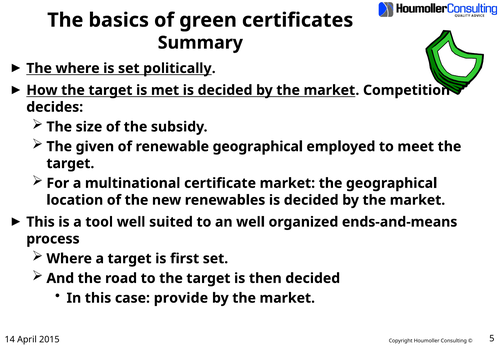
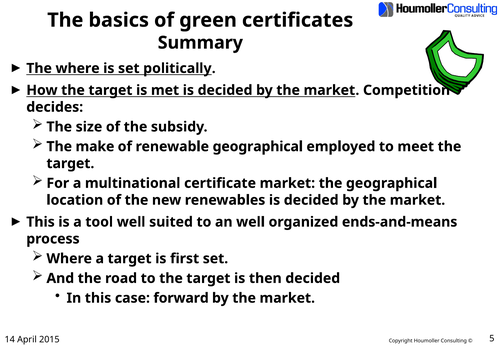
given: given -> make
provide: provide -> forward
